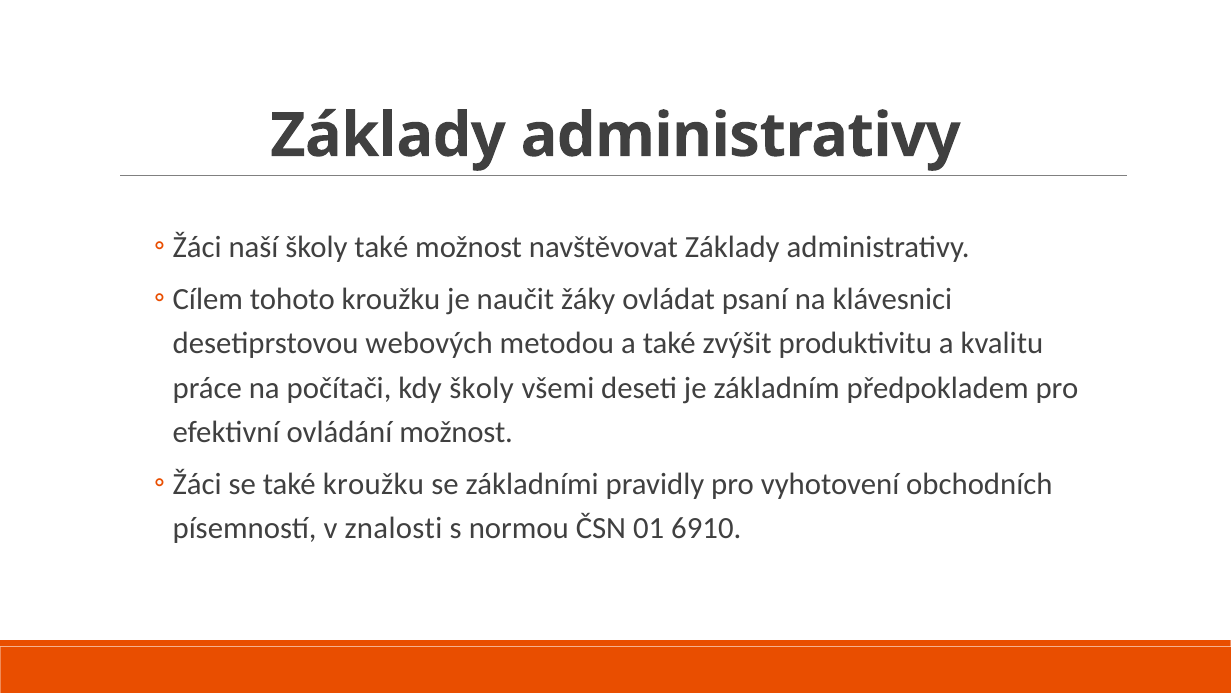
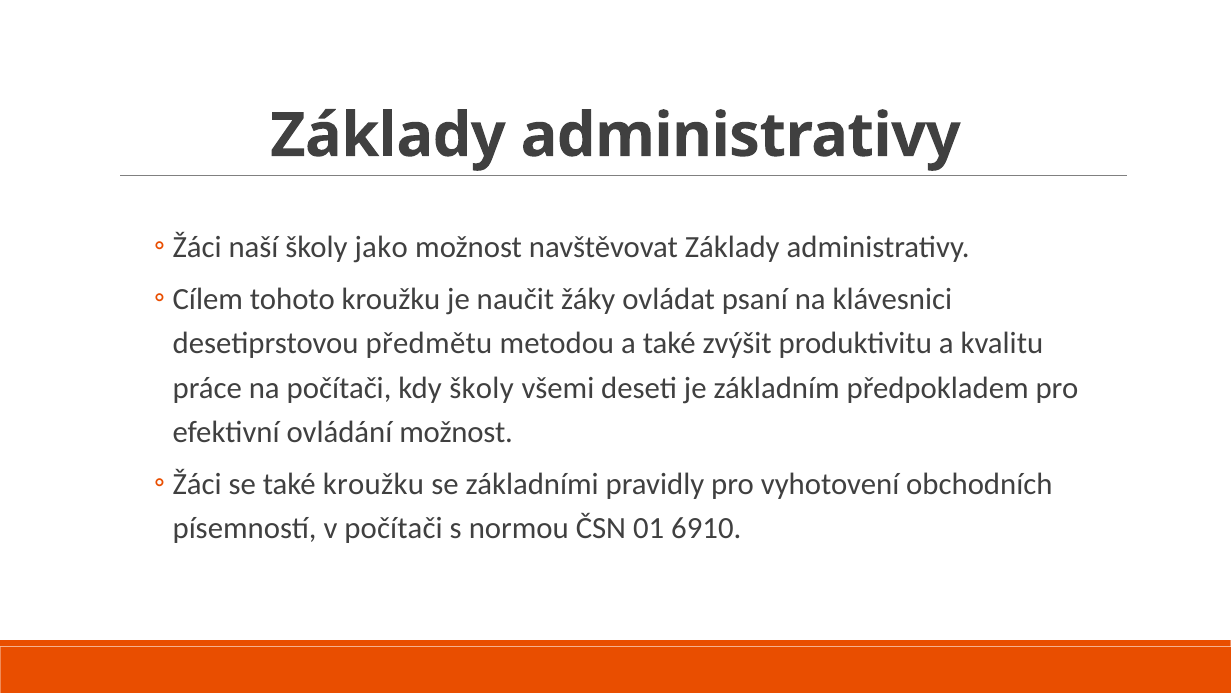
školy také: také -> jako
webových: webových -> předmětu
v znalosti: znalosti -> počítači
